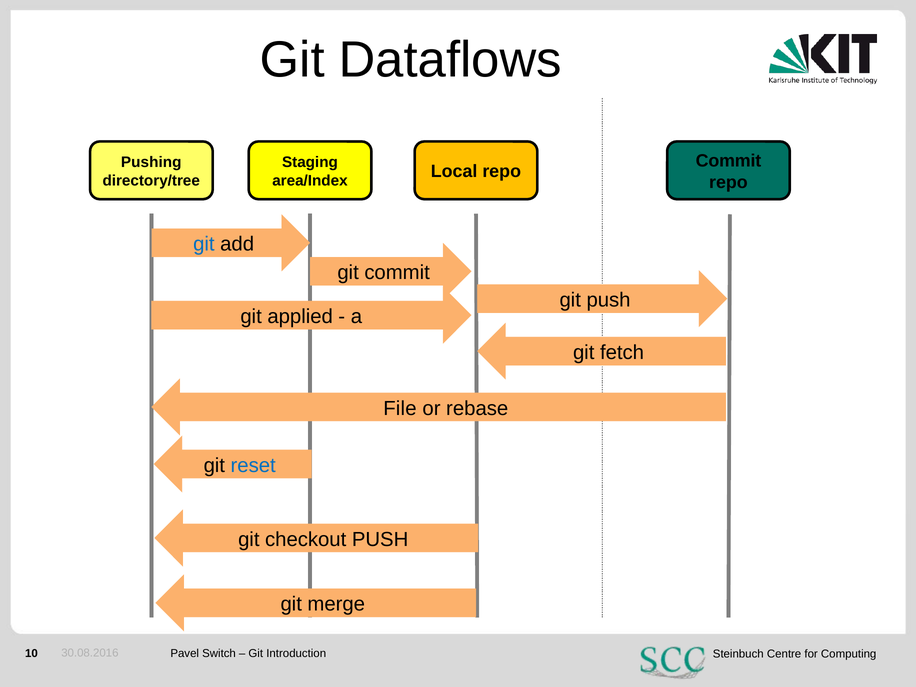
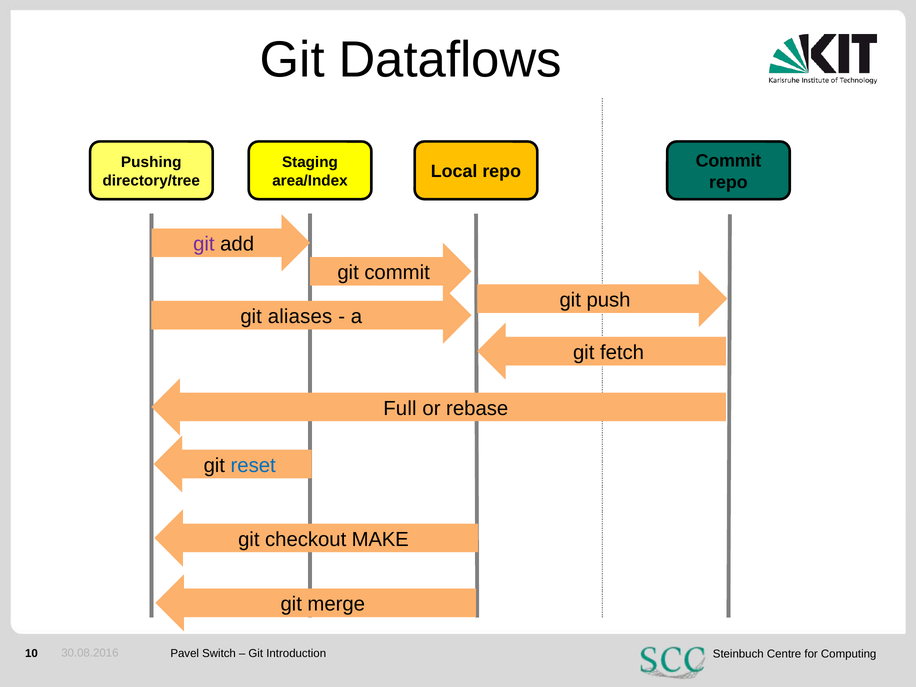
git at (204, 244) colour: blue -> purple
applied: applied -> aliases
File: File -> Full
checkout PUSH: PUSH -> MAKE
